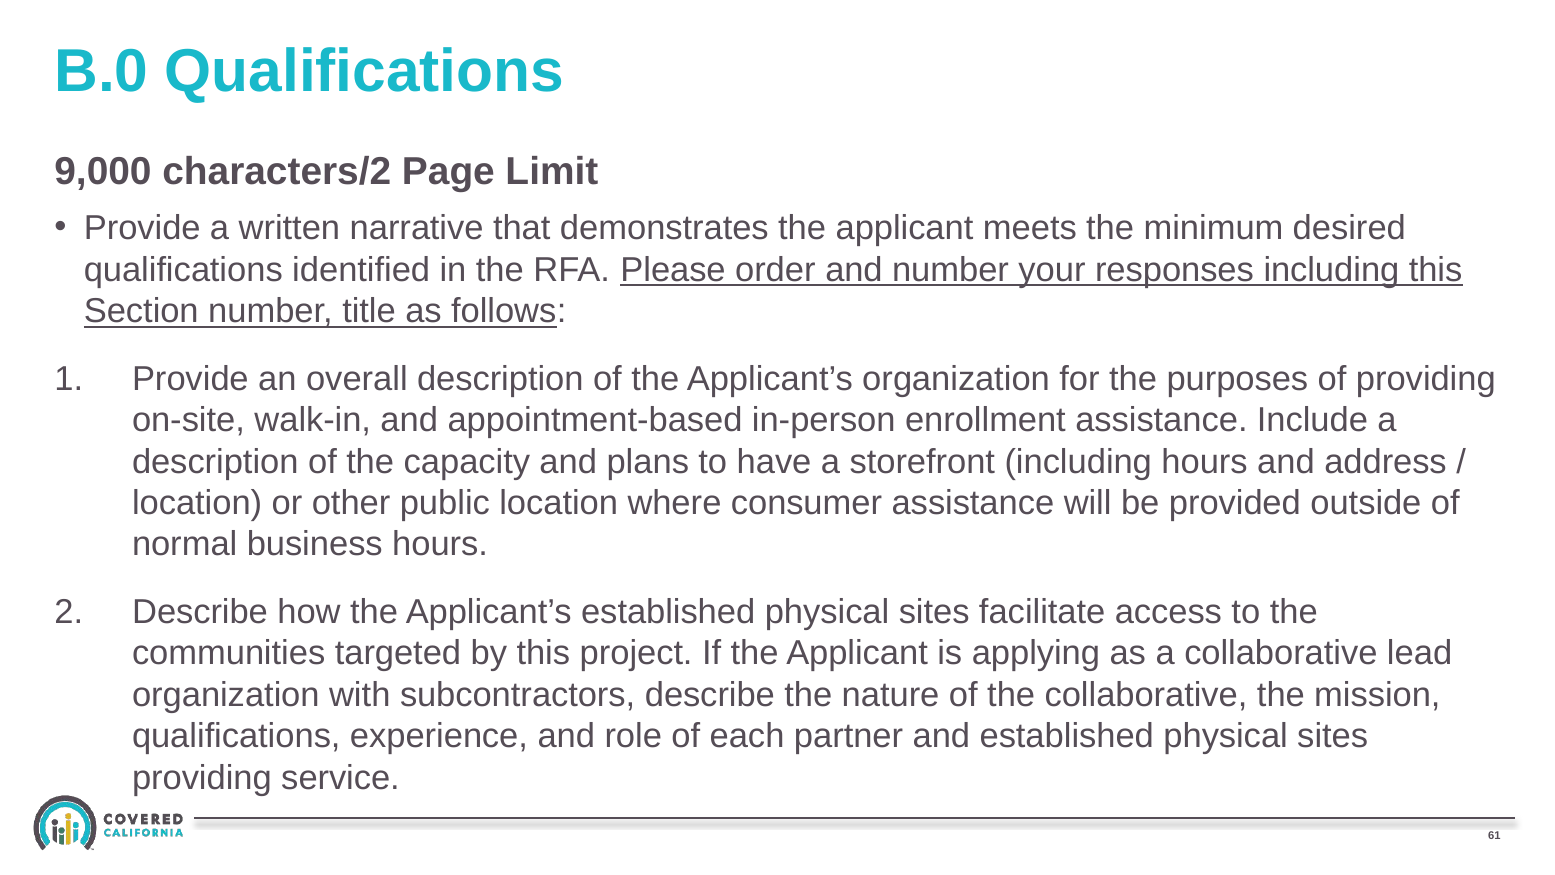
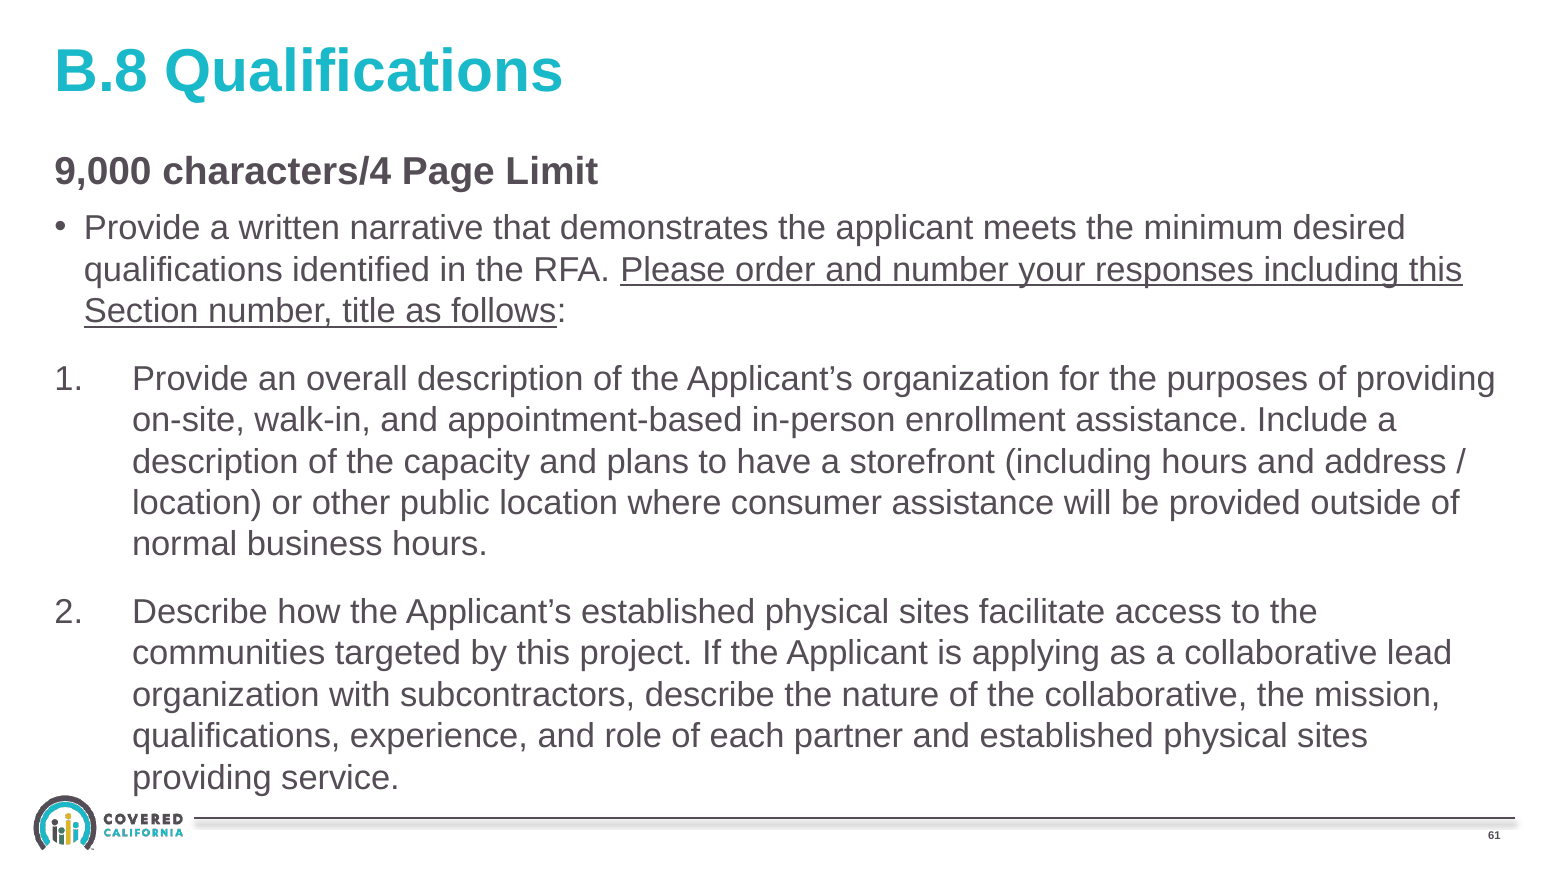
B.0: B.0 -> B.8
characters/2: characters/2 -> characters/4
